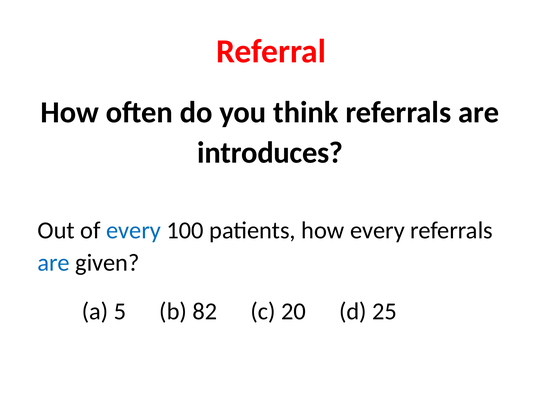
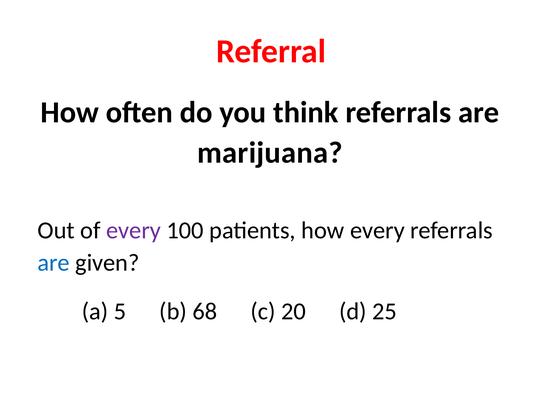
introduces: introduces -> marijuana
every at (134, 230) colour: blue -> purple
82: 82 -> 68
